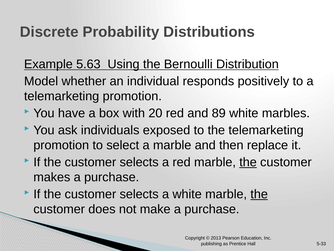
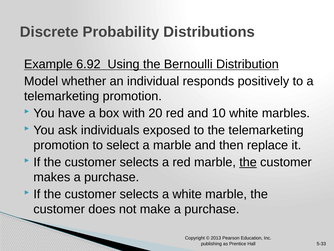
5.63: 5.63 -> 6.92
89: 89 -> 10
the at (259, 194) underline: present -> none
